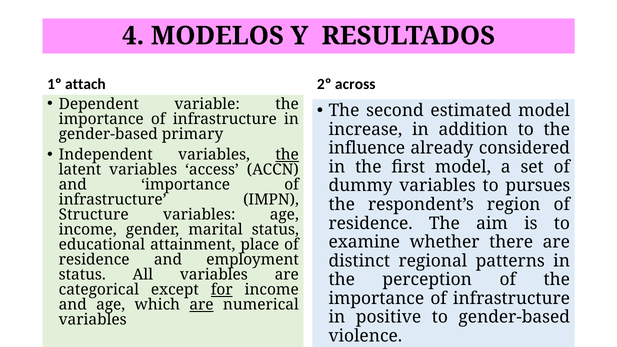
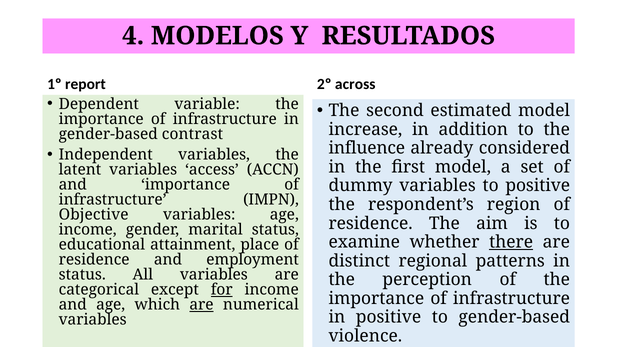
attach: attach -> report
primary: primary -> contrast
the at (287, 155) underline: present -> none
to pursues: pursues -> positive
Structure: Structure -> Objective
there underline: none -> present
